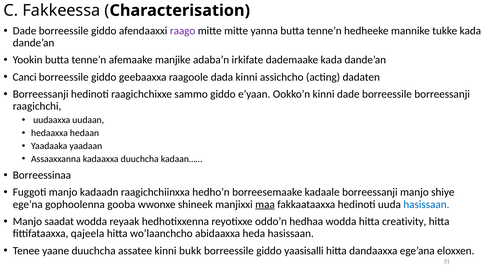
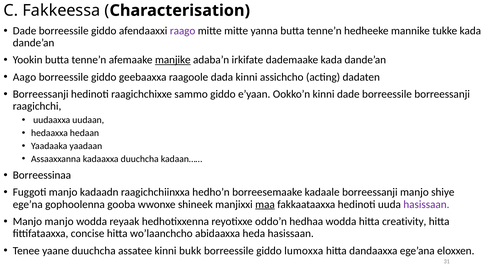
manjike underline: none -> present
Canci: Canci -> Aago
hasissaan at (426, 204) colour: blue -> purple
Manjo saadat: saadat -> manjo
qajeela: qajeela -> concise
yaasisalli: yaasisalli -> lumoxxa
